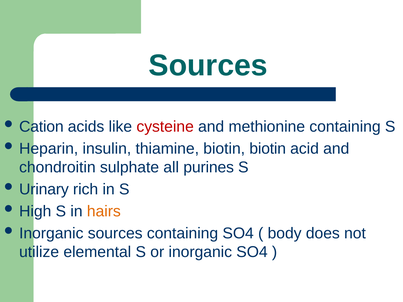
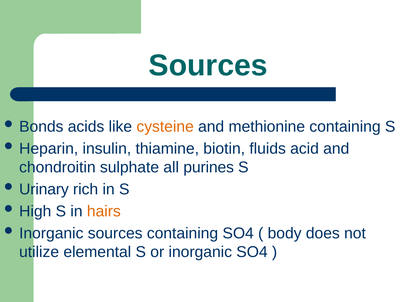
Cation: Cation -> Bonds
cysteine colour: red -> orange
biotin biotin: biotin -> fluids
